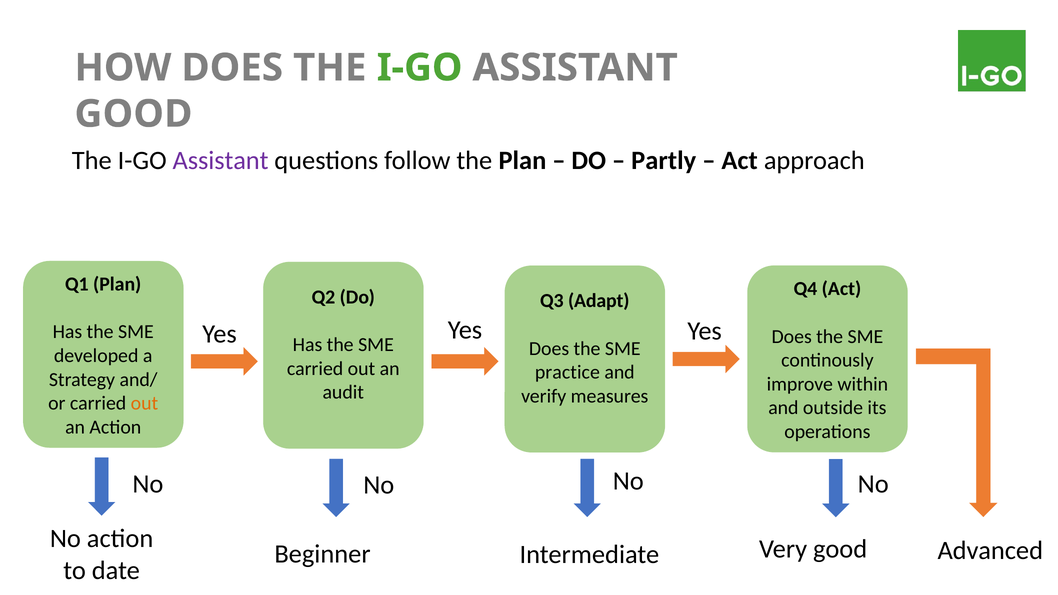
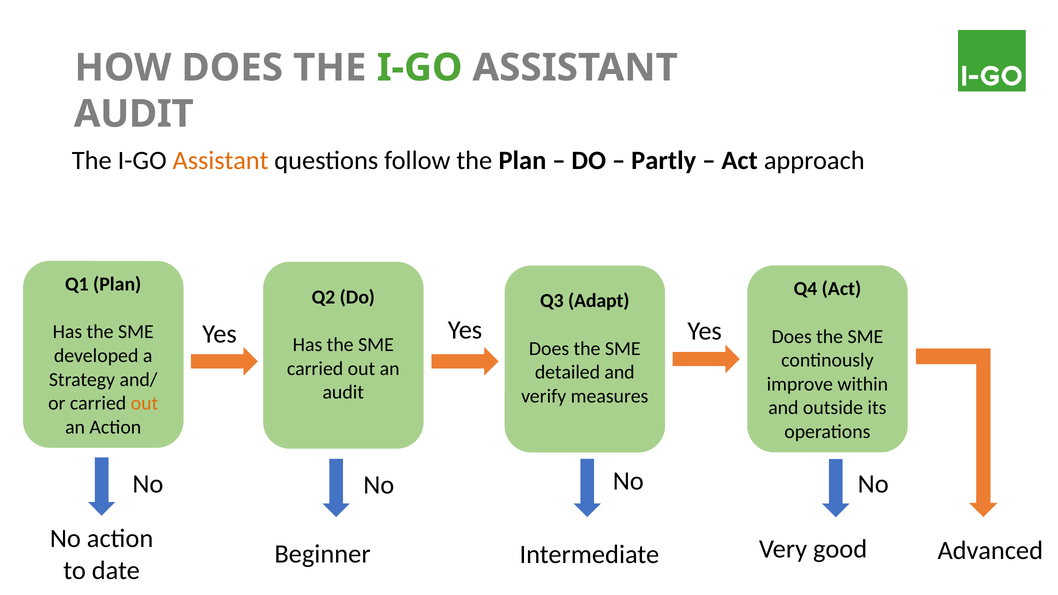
GOOD at (133, 114): GOOD -> AUDIT
Assistant at (221, 160) colour: purple -> orange
practice: practice -> detailed
